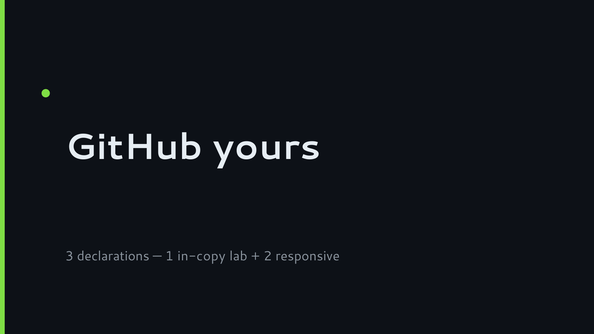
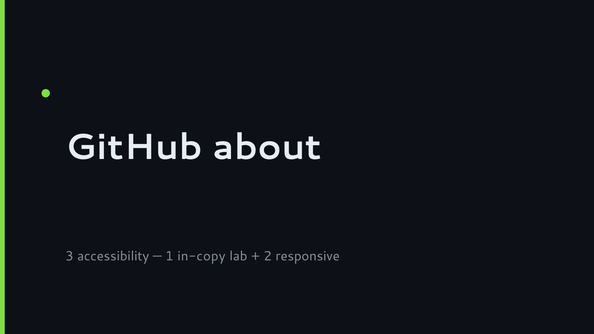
yours: yours -> about
declarations: declarations -> accessibility
